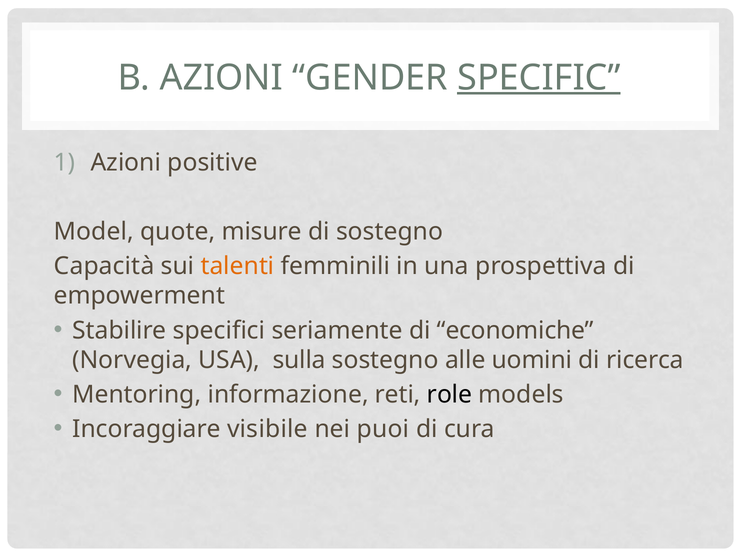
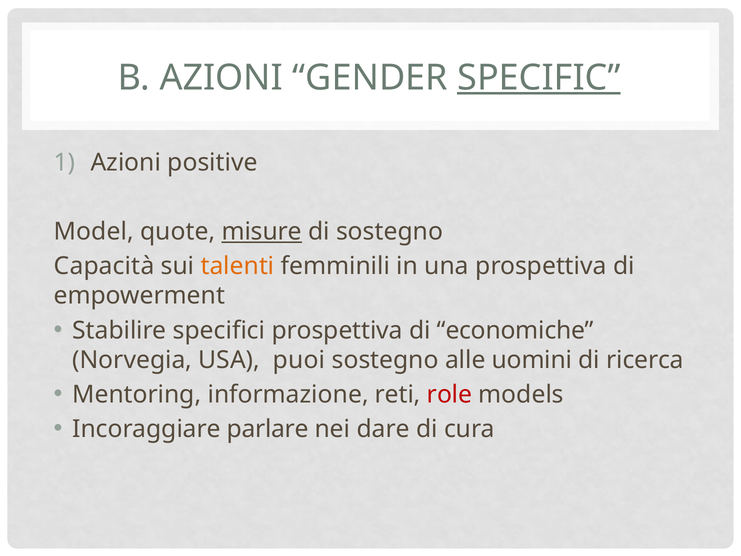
misure underline: none -> present
specifici seriamente: seriamente -> prospettiva
sulla: sulla -> puoi
role colour: black -> red
visibile: visibile -> parlare
puoi: puoi -> dare
